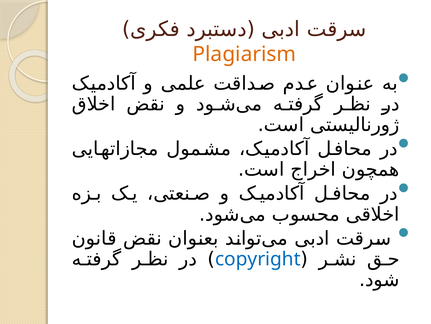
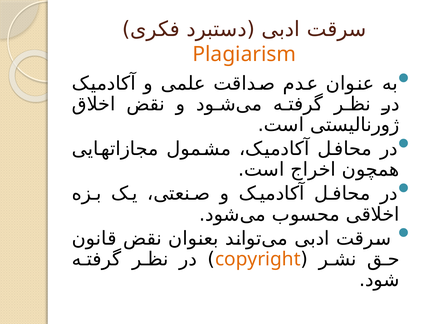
copyright colour: blue -> orange
